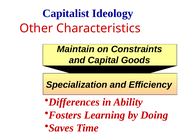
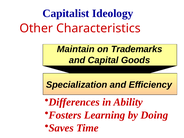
Constraints: Constraints -> Trademarks
